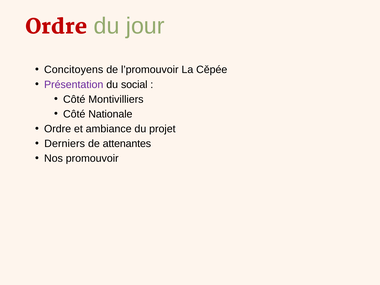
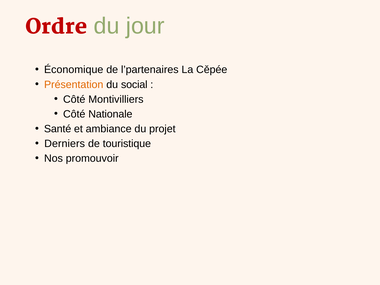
Concitoyens: Concitoyens -> Économique
l’promouvoir: l’promouvoir -> l’partenaires
Présentation colour: purple -> orange
Ordre at (58, 129): Ordre -> Santé
attenantes: attenantes -> touristique
